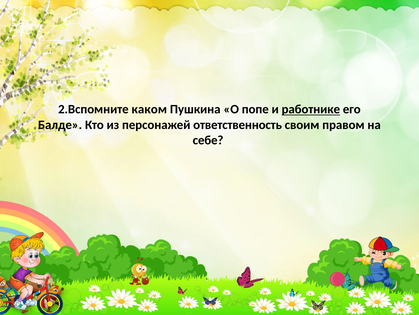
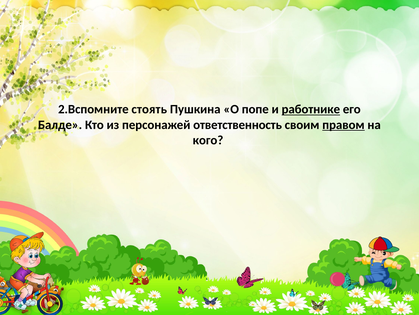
каком: каком -> стоять
правом underline: none -> present
себе: себе -> кого
